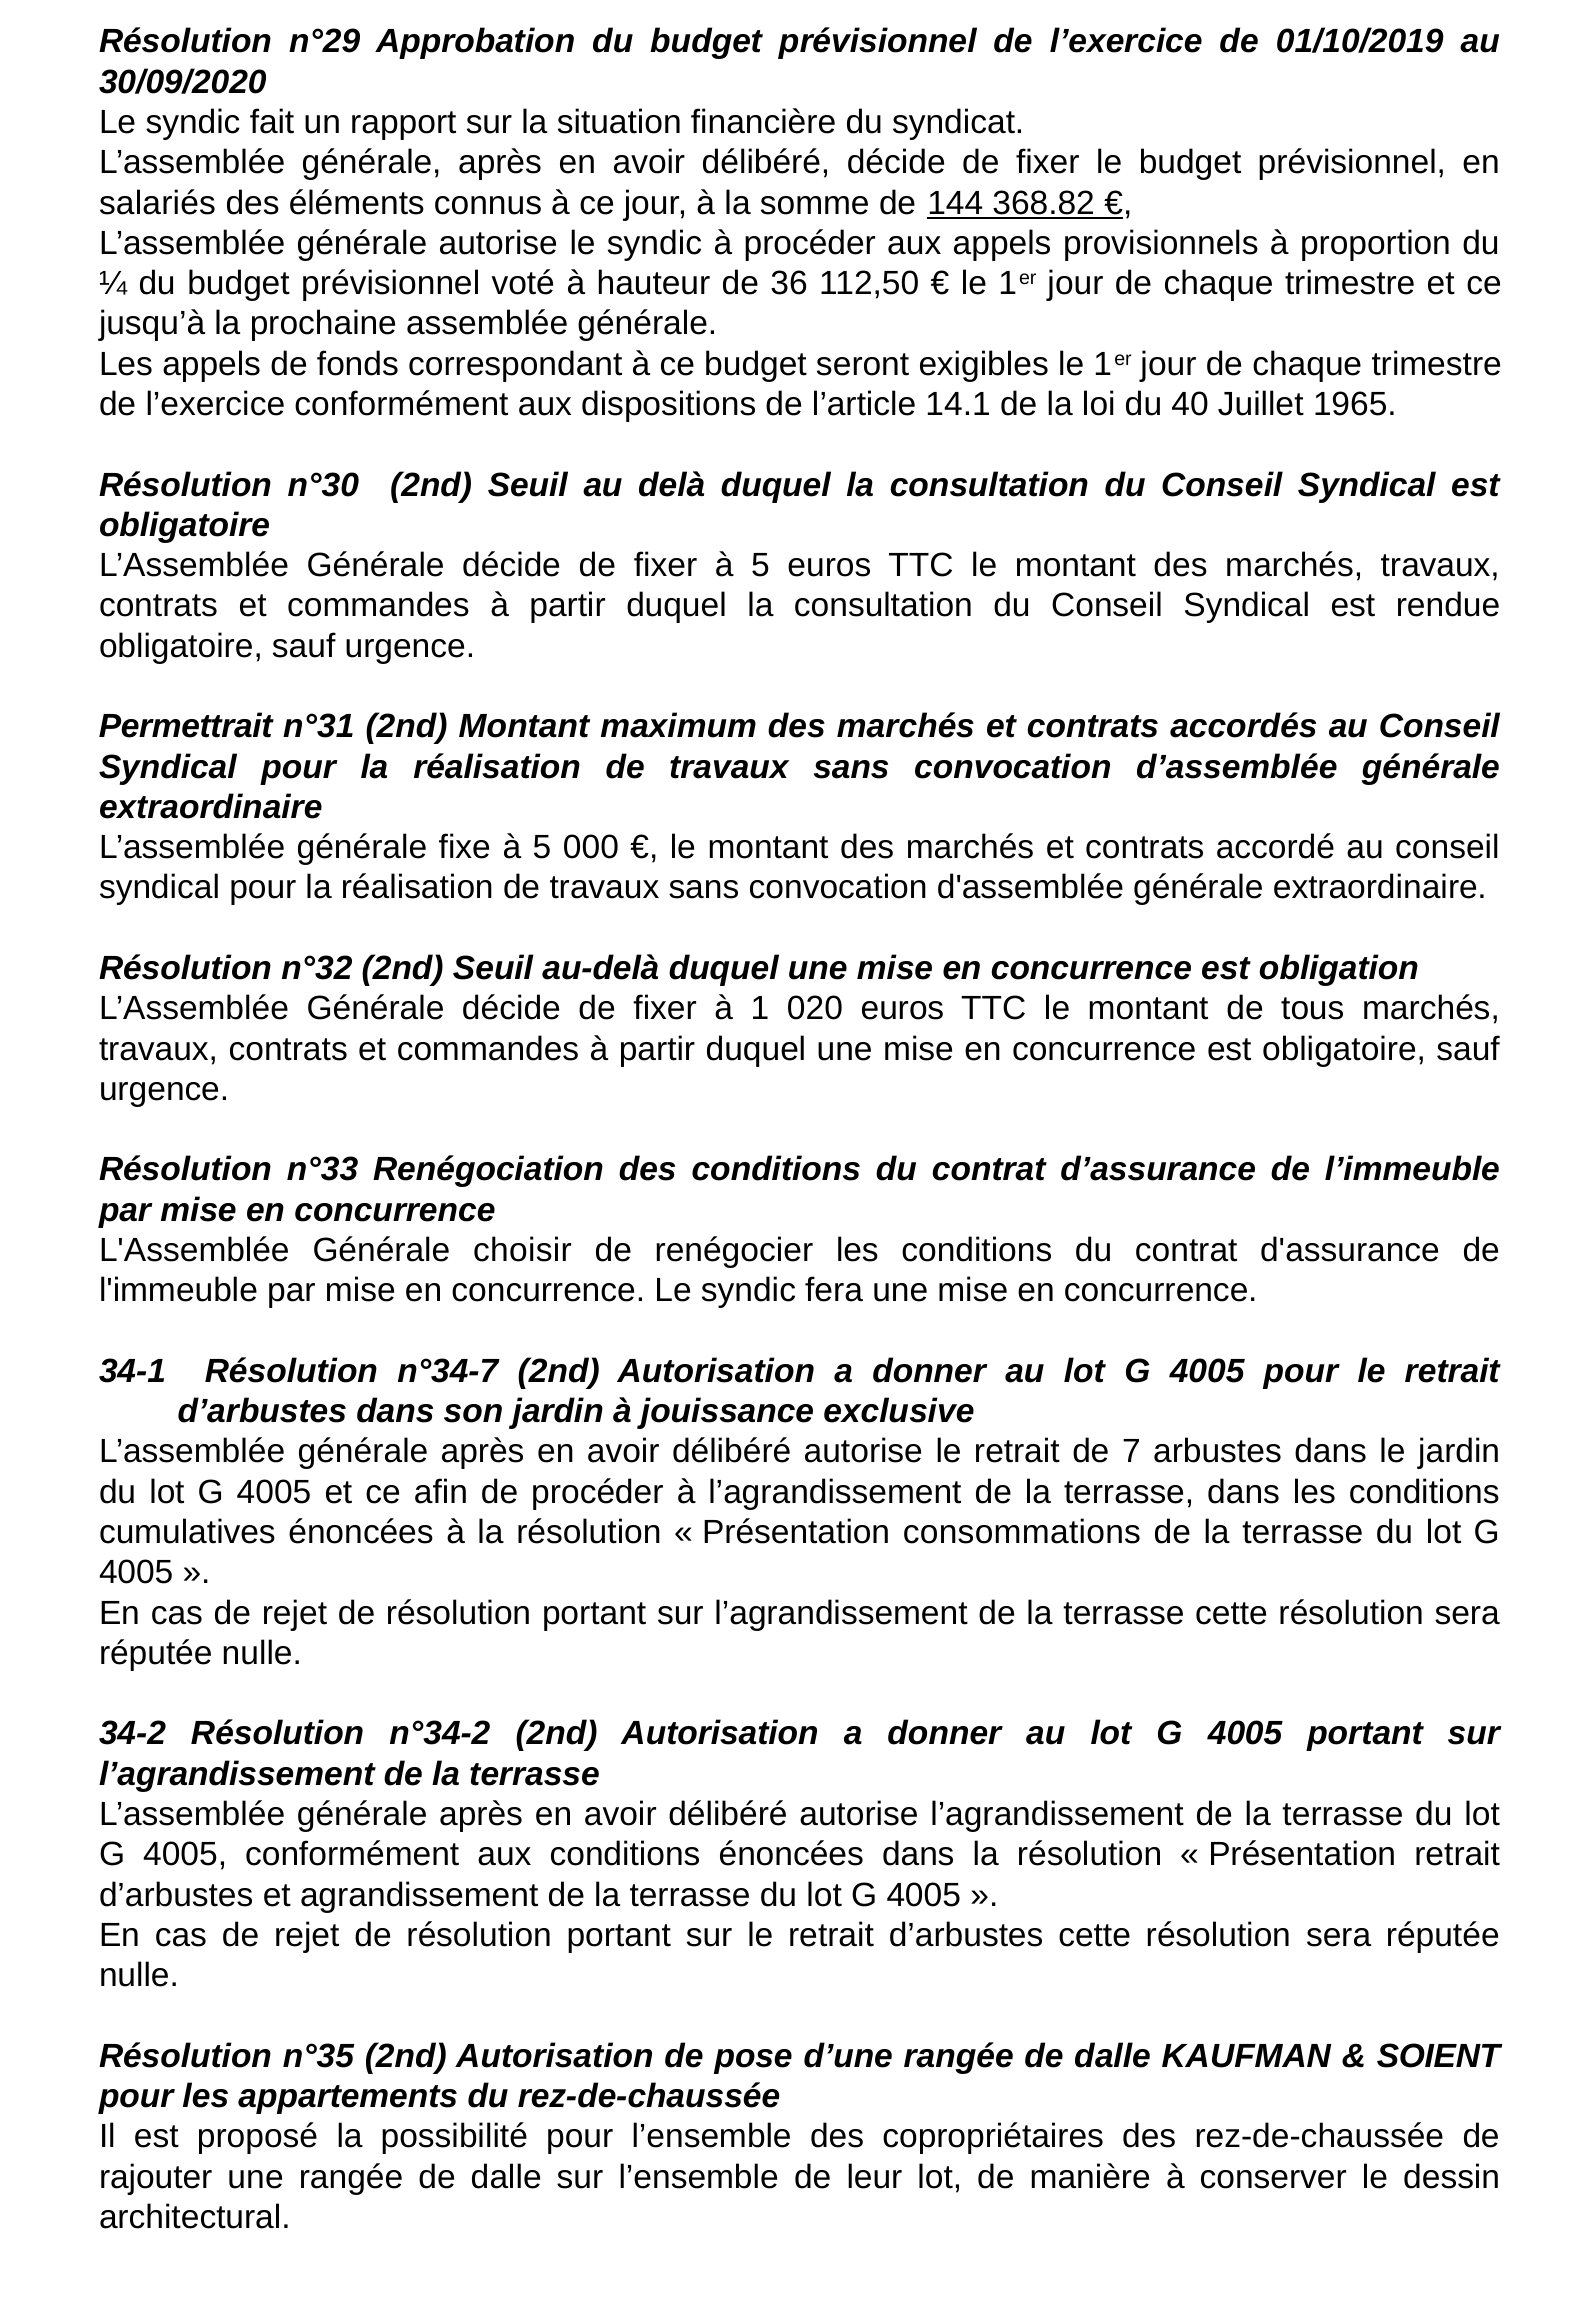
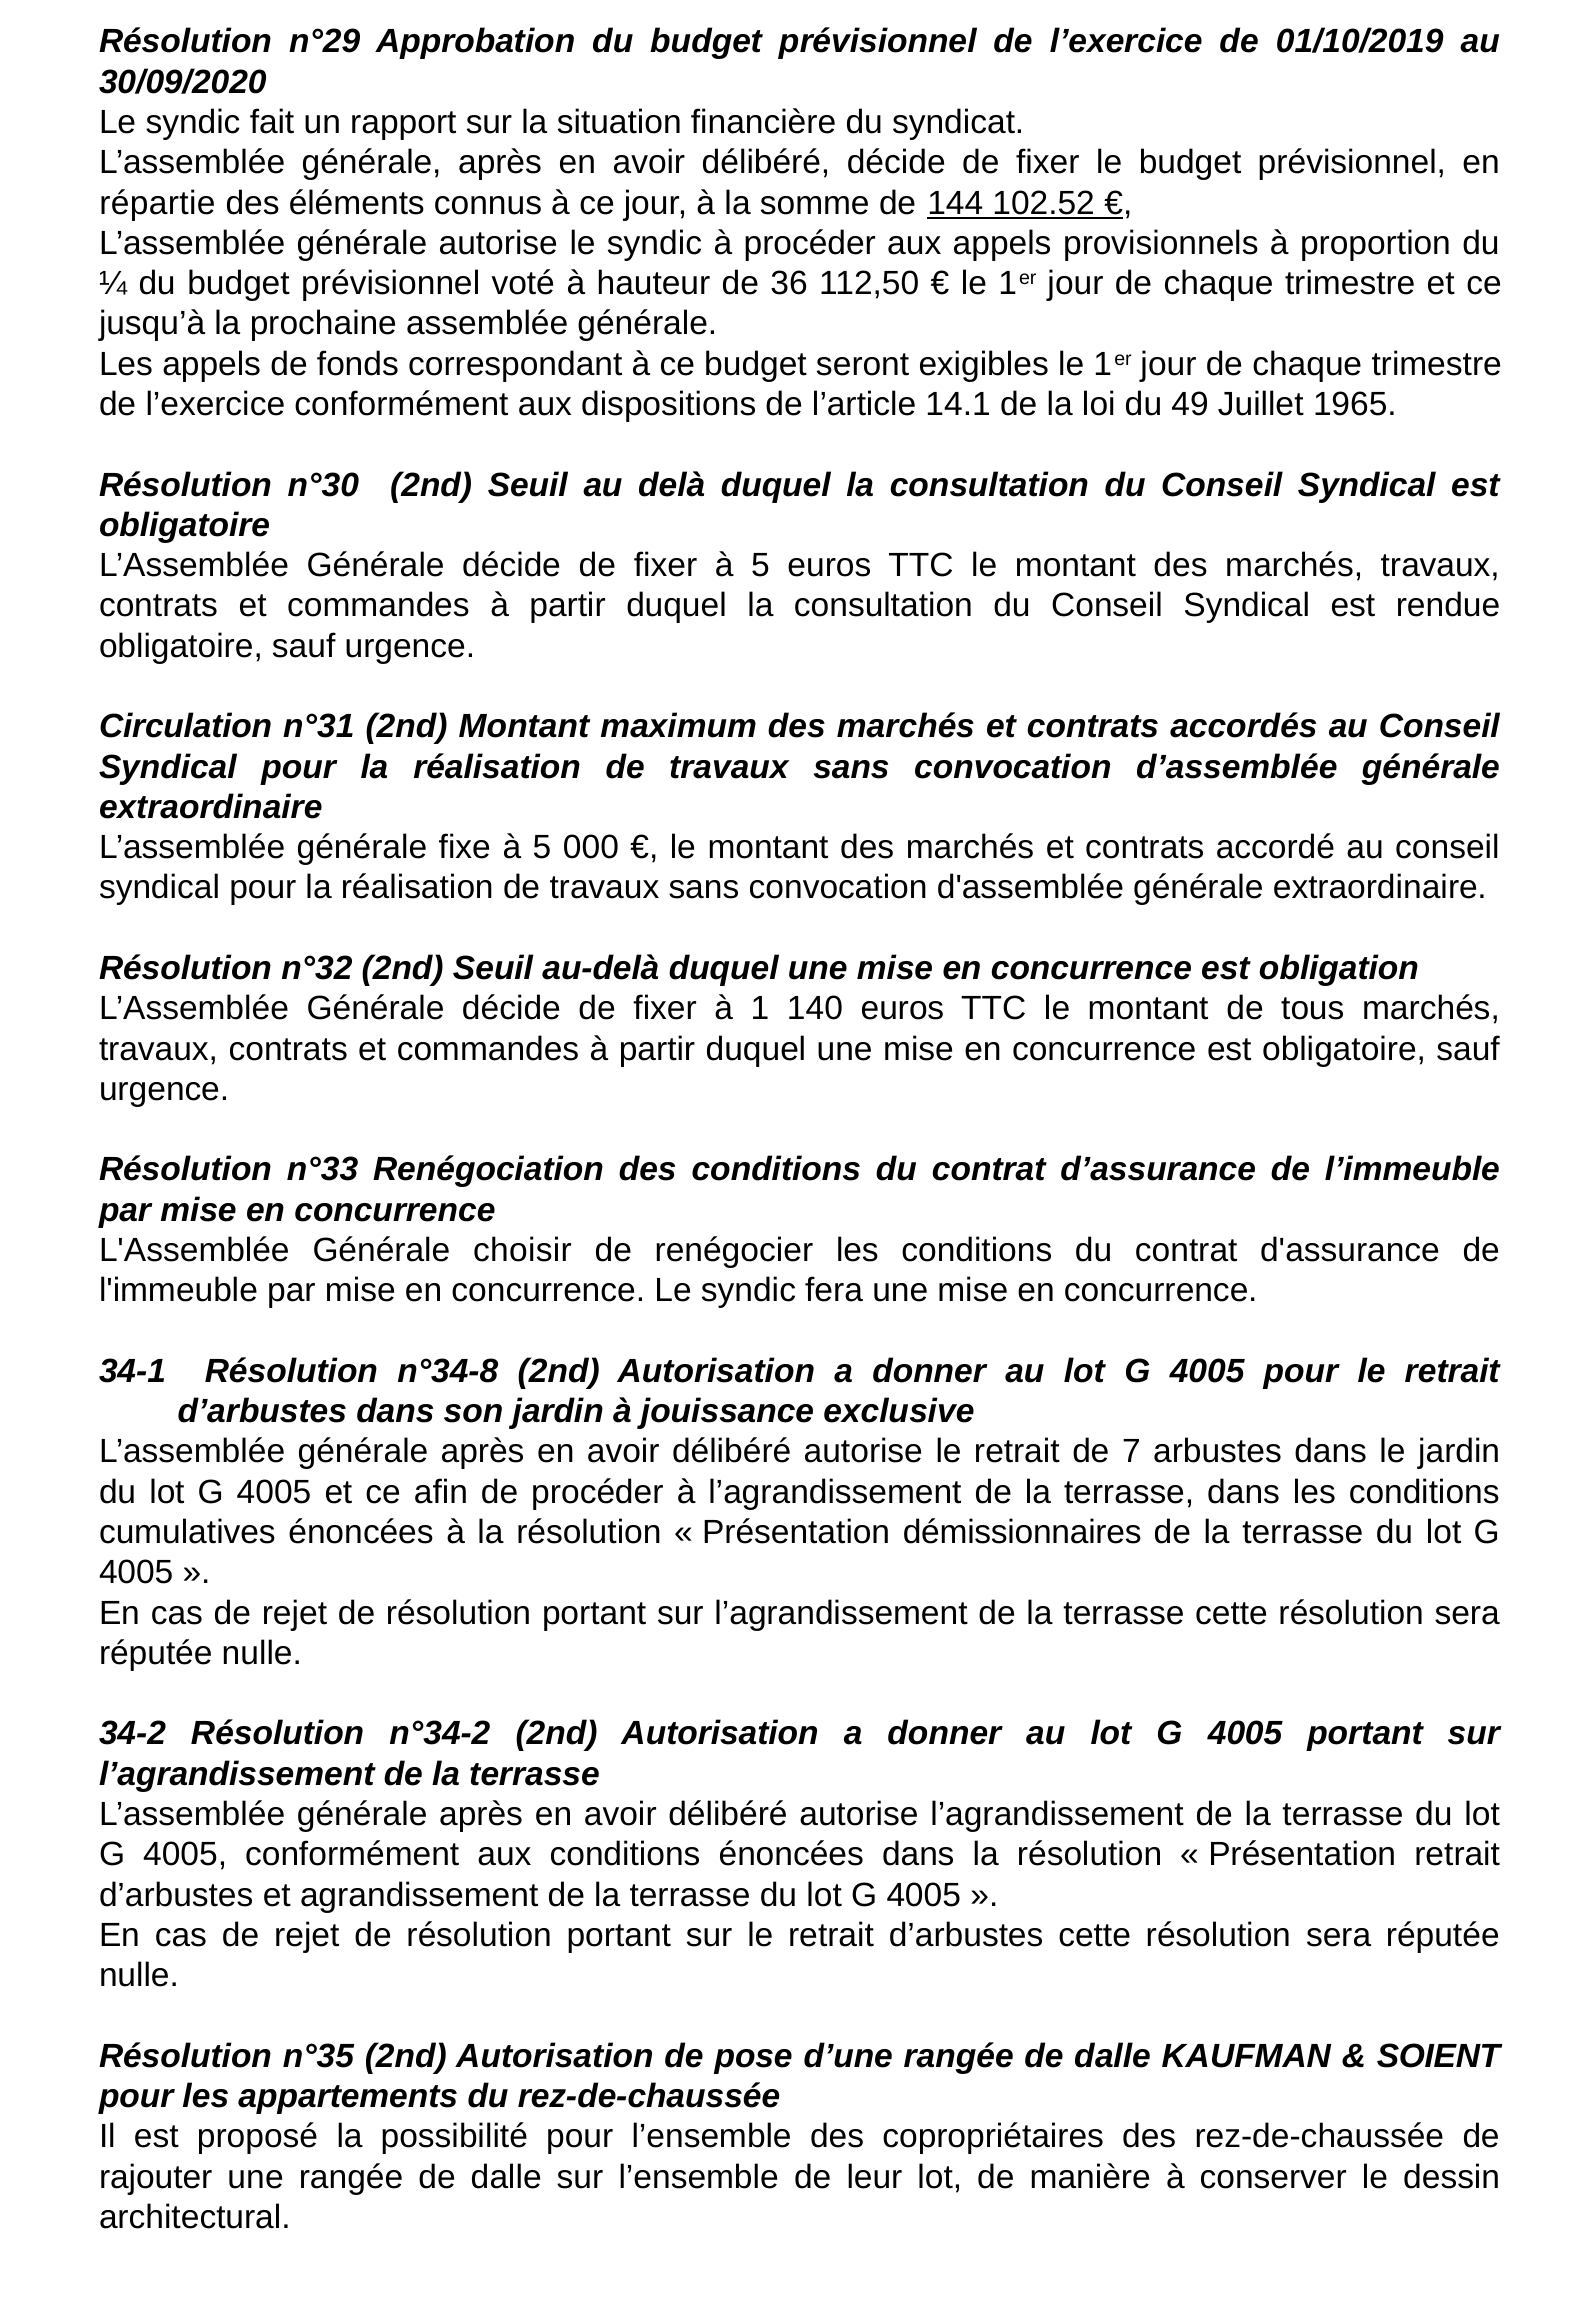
salariés: salariés -> répartie
368.82: 368.82 -> 102.52
40: 40 -> 49
Permettrait: Permettrait -> Circulation
020: 020 -> 140
n°34-7: n°34-7 -> n°34-8
consommations: consommations -> démissionnaires
